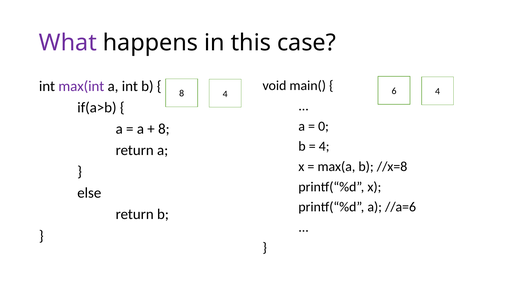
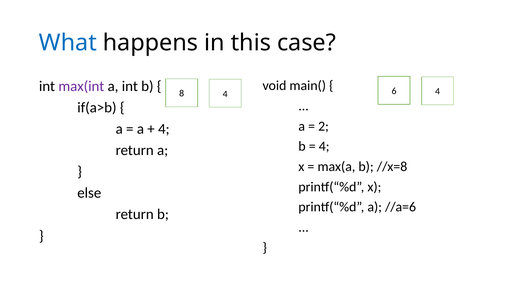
What colour: purple -> blue
0: 0 -> 2
8 at (164, 129): 8 -> 4
